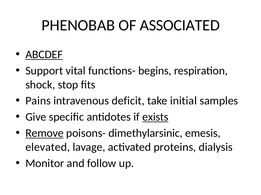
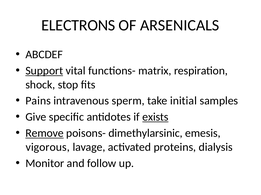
PHENOBAB: PHENOBAB -> ELECTRONS
ASSOCIATED: ASSOCIATED -> ARSENICALS
ABCDEF underline: present -> none
Support underline: none -> present
begins: begins -> matrix
deficit: deficit -> sperm
elevated: elevated -> vigorous
